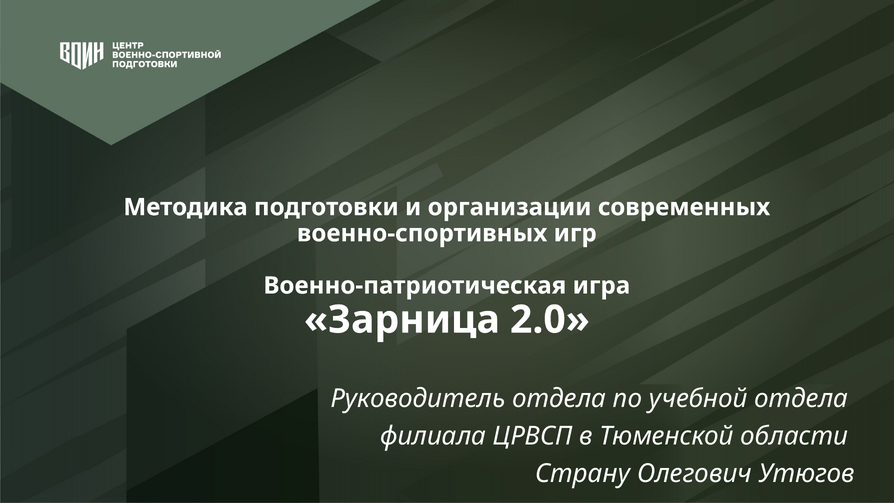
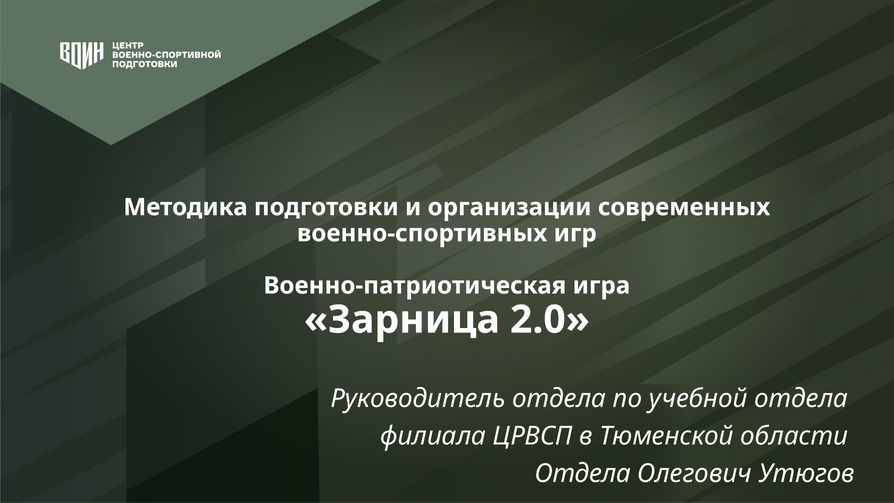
Страну at (583, 474): Страну -> Отдела
